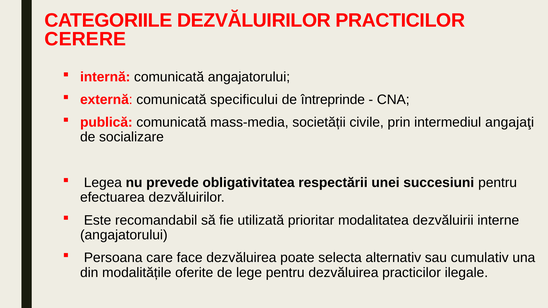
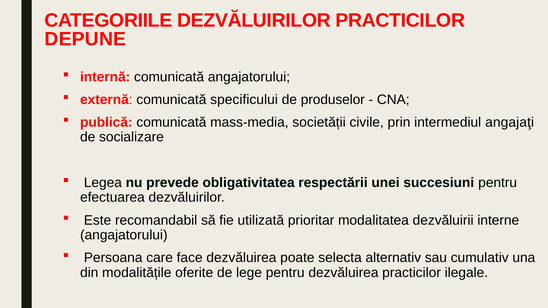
CERERE: CERERE -> DEPUNE
întreprinde: întreprinde -> produselor
